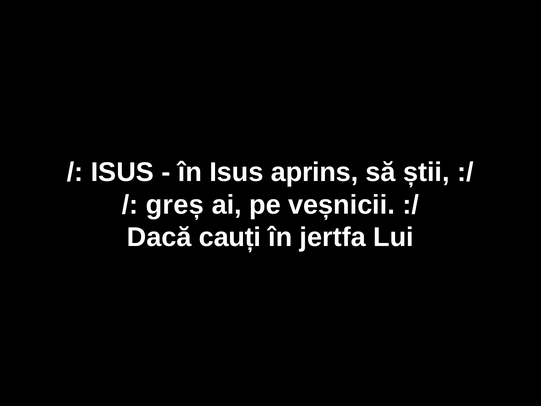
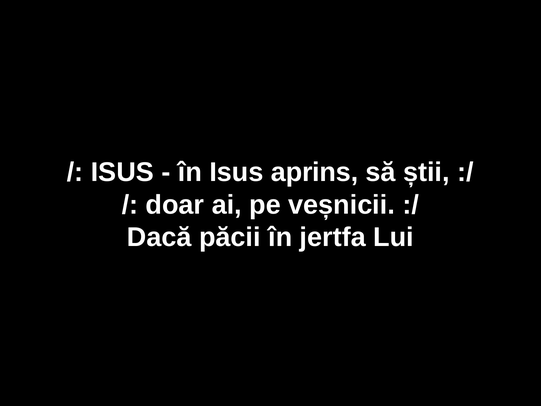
greș: greș -> doar
cauți: cauți -> păcii
